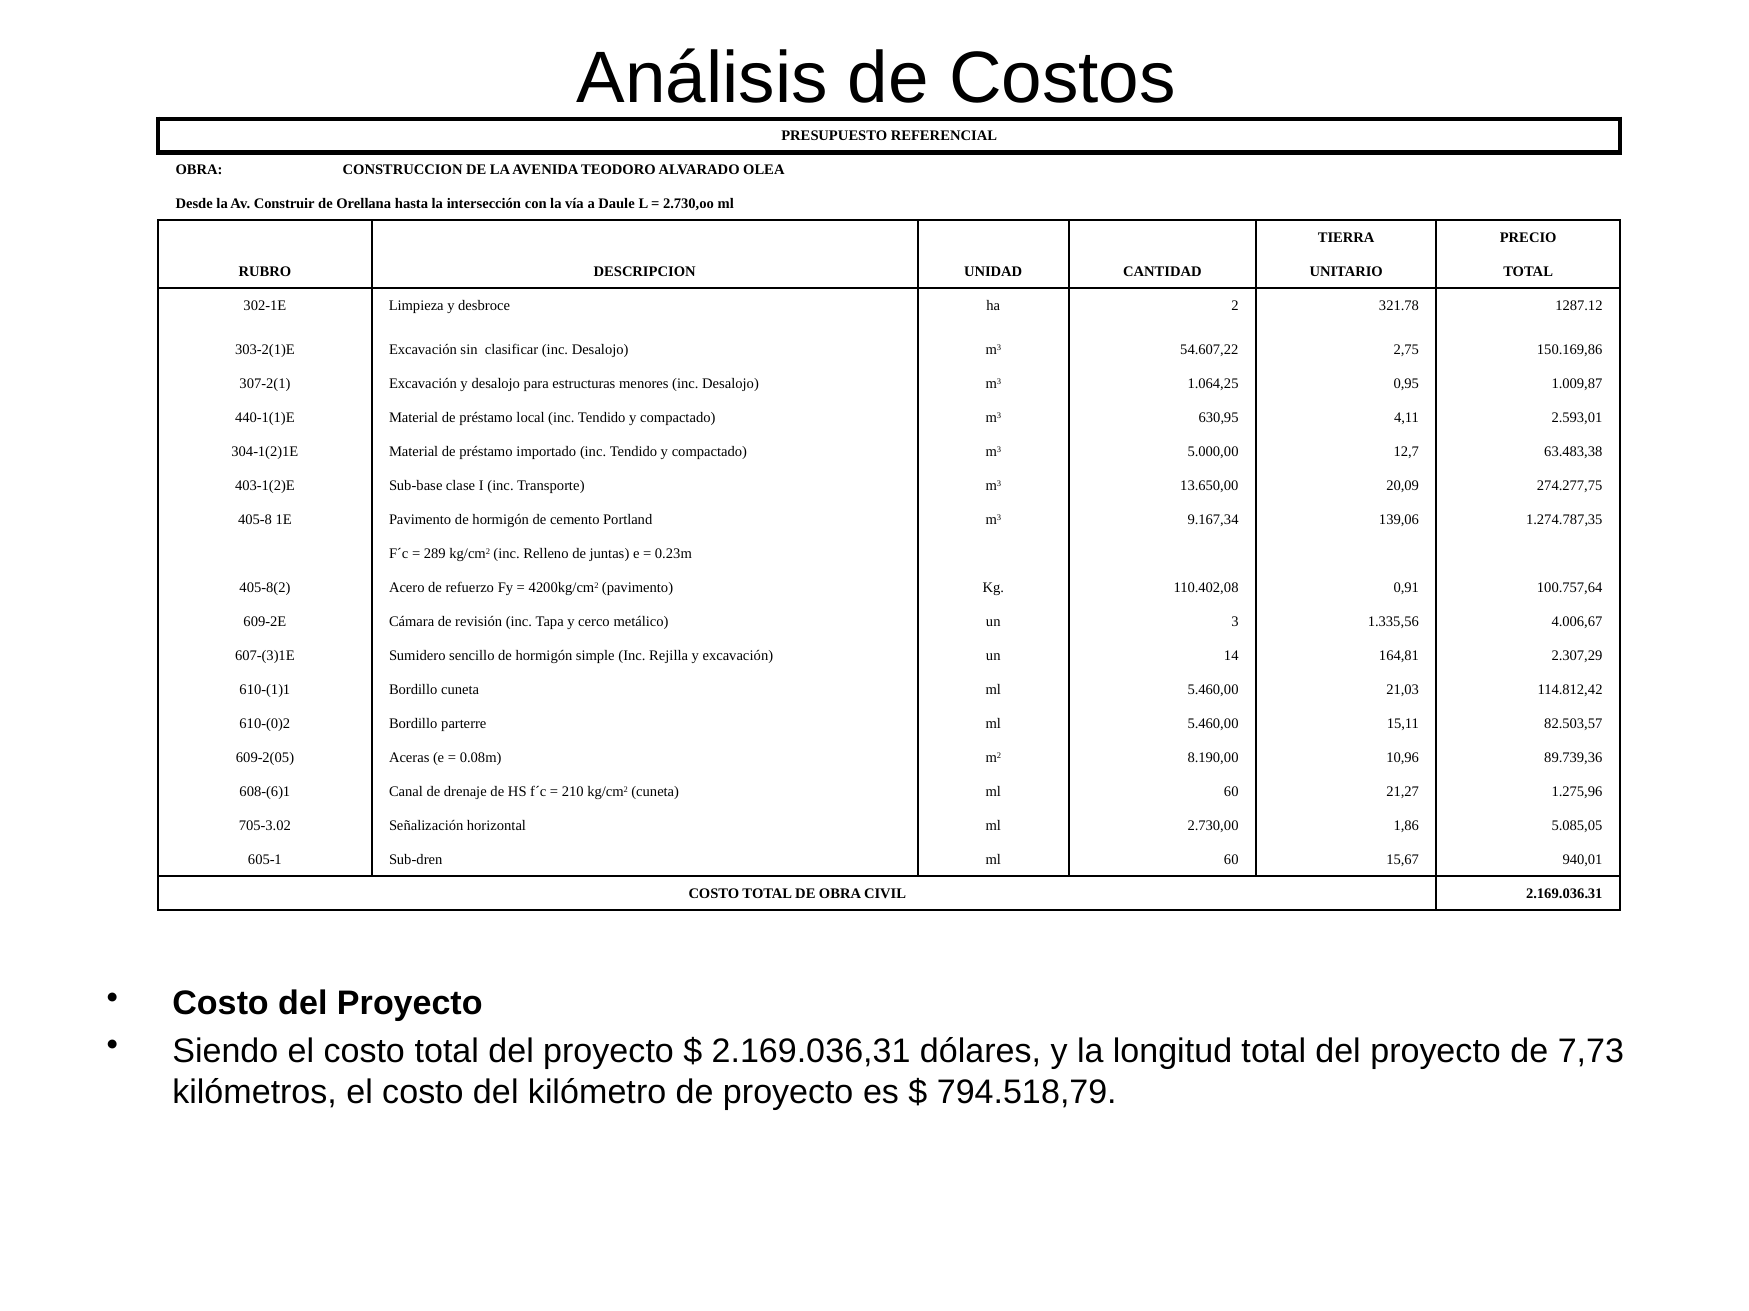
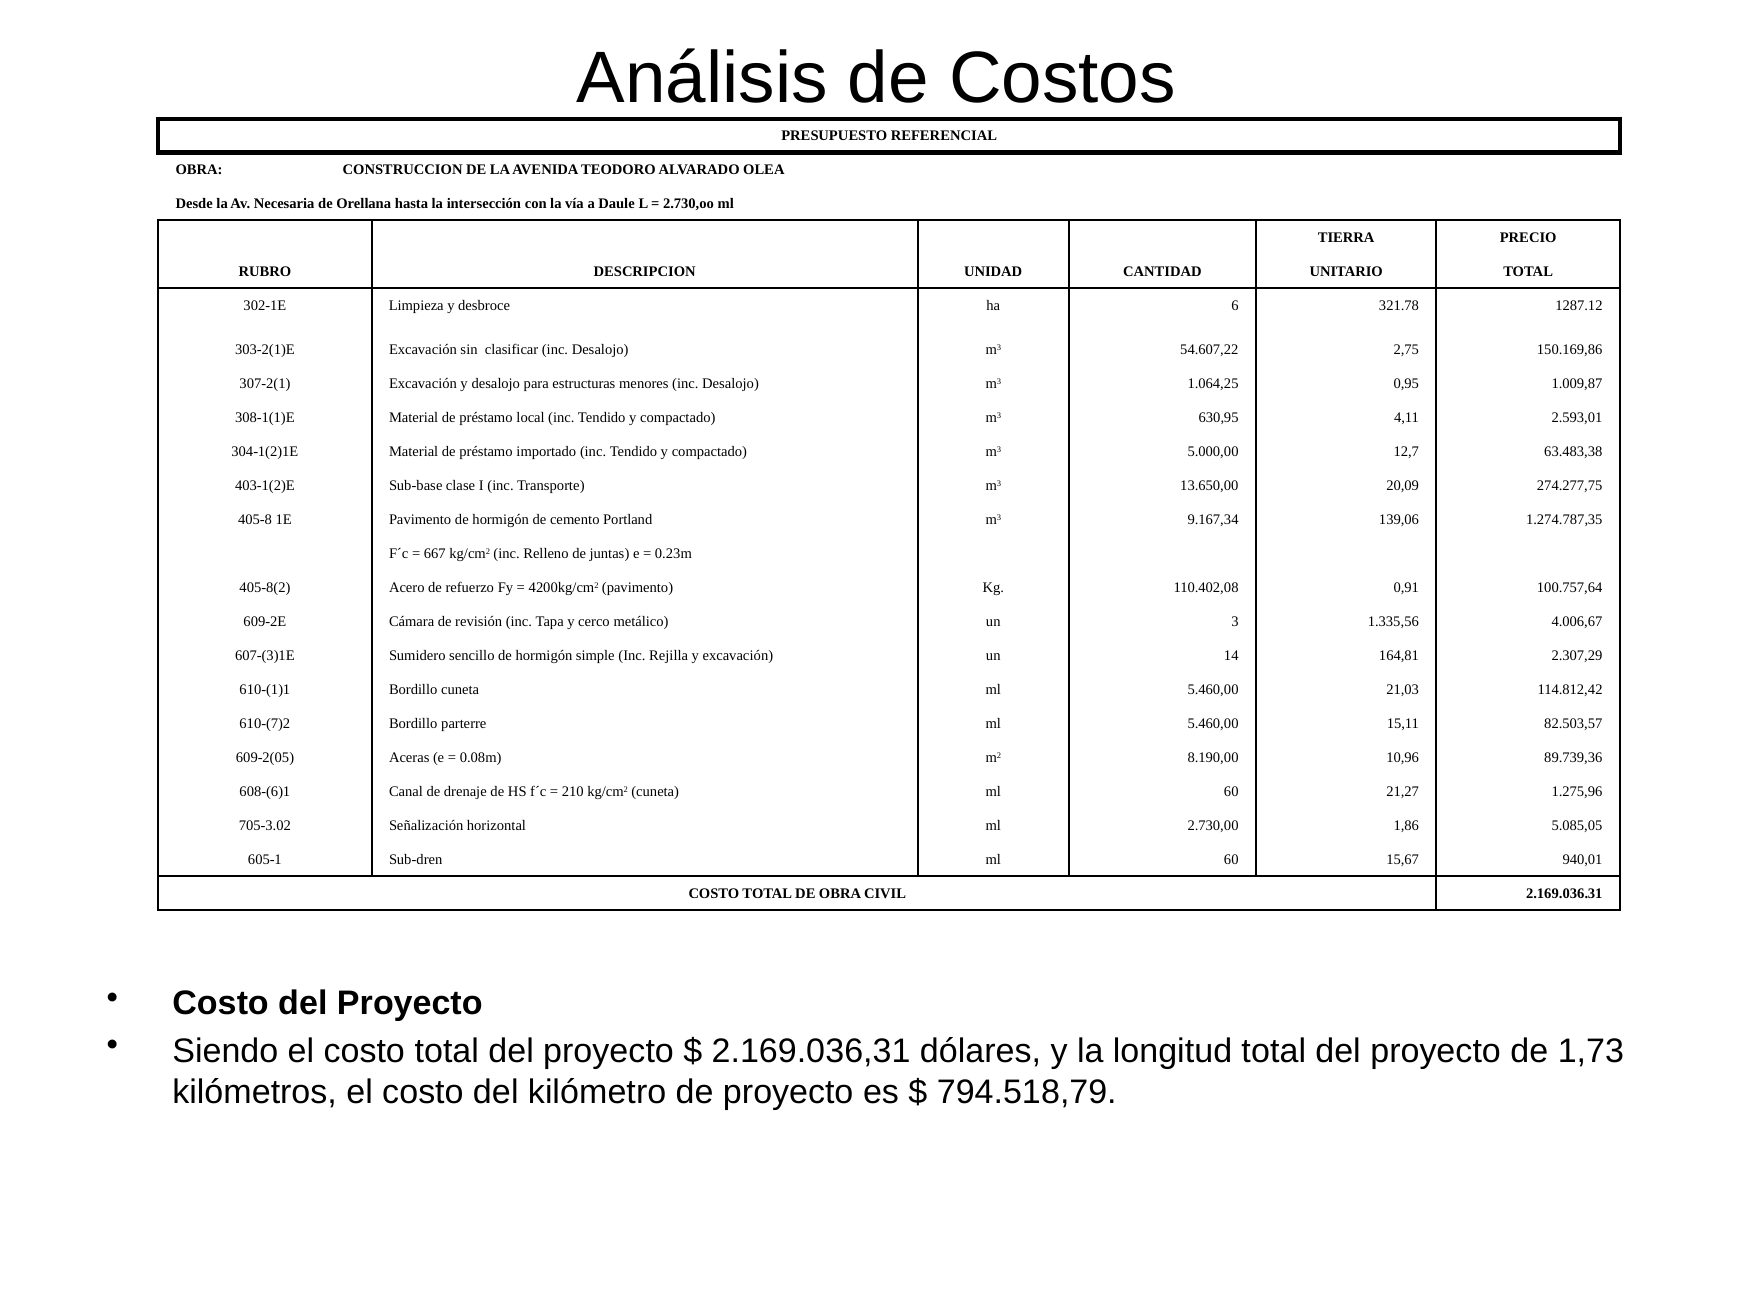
Construir: Construir -> Necesaria
2: 2 -> 6
440-1(1)E: 440-1(1)E -> 308-1(1)E
289: 289 -> 667
610-(0)2: 610-(0)2 -> 610-(7)2
7,73: 7,73 -> 1,73
